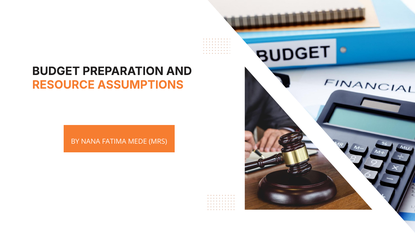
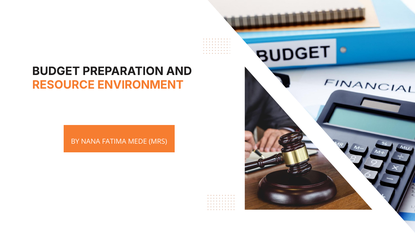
ASSUMPTIONS: ASSUMPTIONS -> ENVIRONMENT
